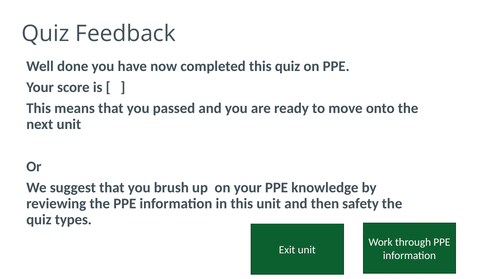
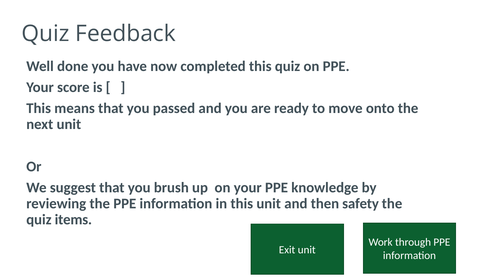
types: types -> items
